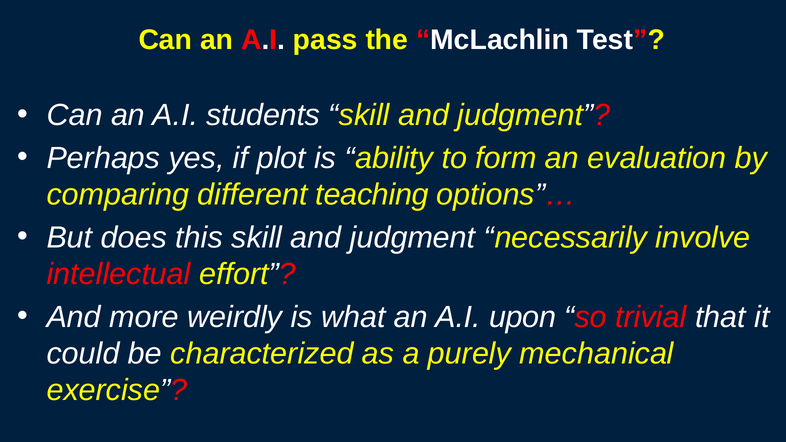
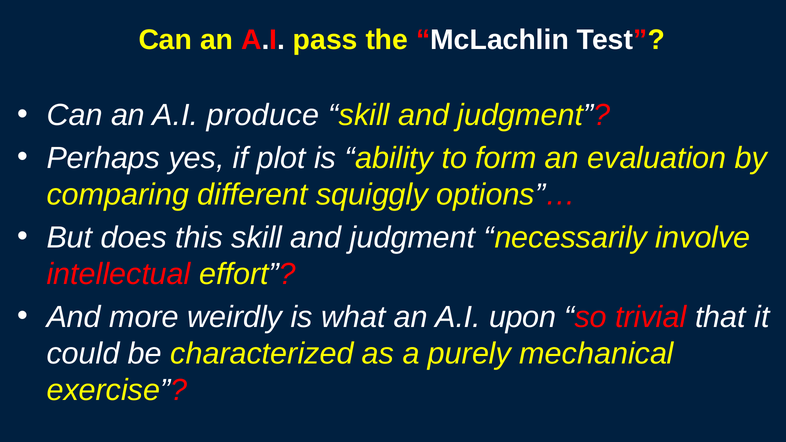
students: students -> produce
teaching: teaching -> squiggly
